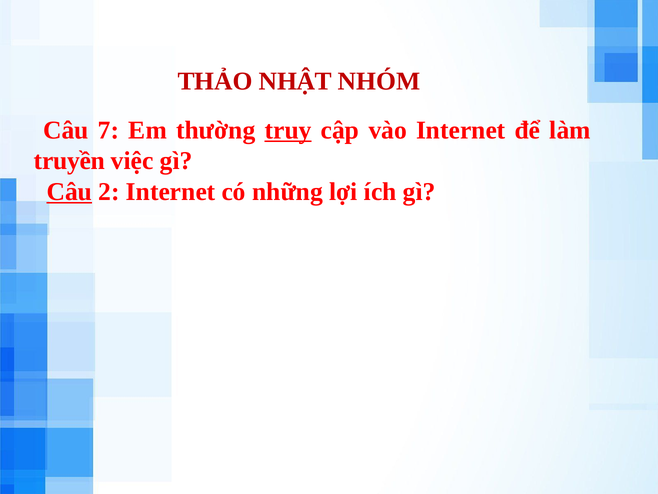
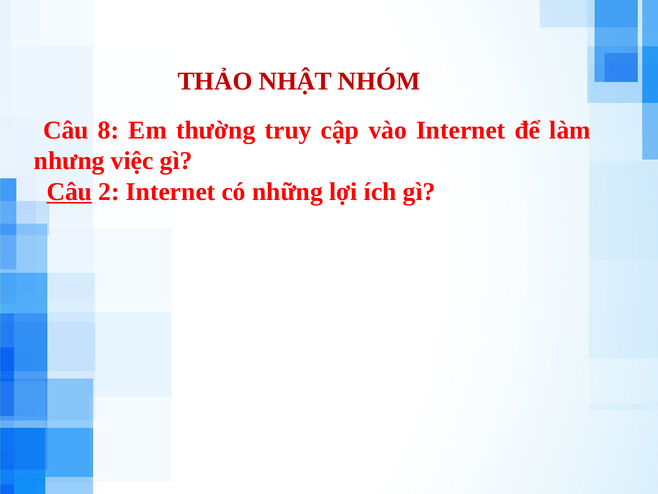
7: 7 -> 8
truy underline: present -> none
truyền: truyền -> nhưng
